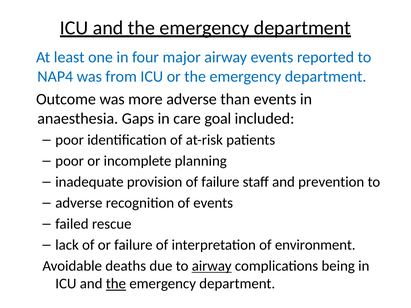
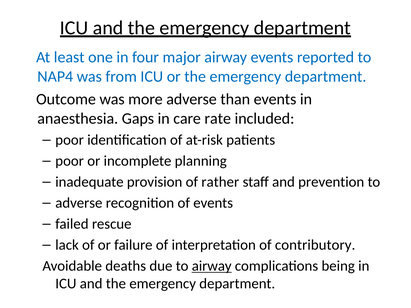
goal: goal -> rate
of failure: failure -> rather
environment: environment -> contributory
the at (116, 284) underline: present -> none
